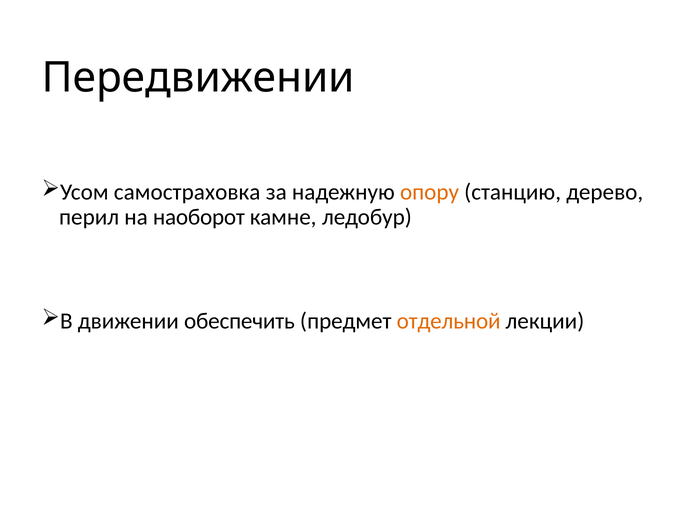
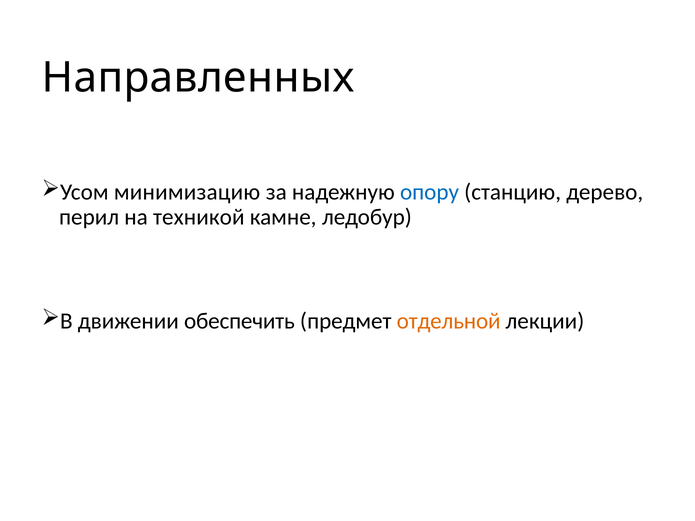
Передвижении: Передвижении -> Направленных
самостраховка: самостраховка -> минимизацию
опору colour: orange -> blue
наоборот: наоборот -> техникой
